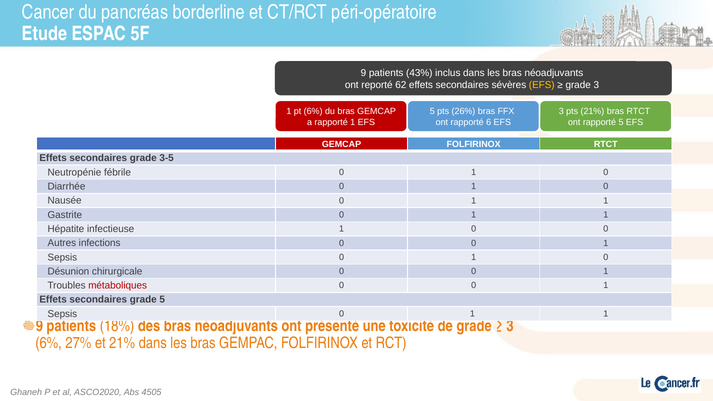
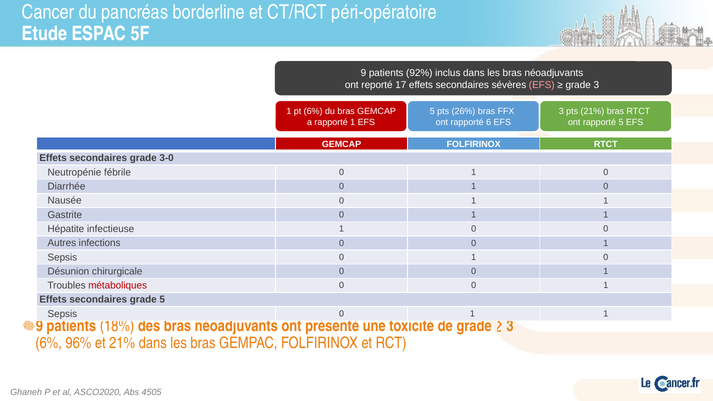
43%: 43% -> 92%
62: 62 -> 17
EFS at (542, 85) colour: yellow -> pink
3-5: 3-5 -> 3-0
27%: 27% -> 96%
